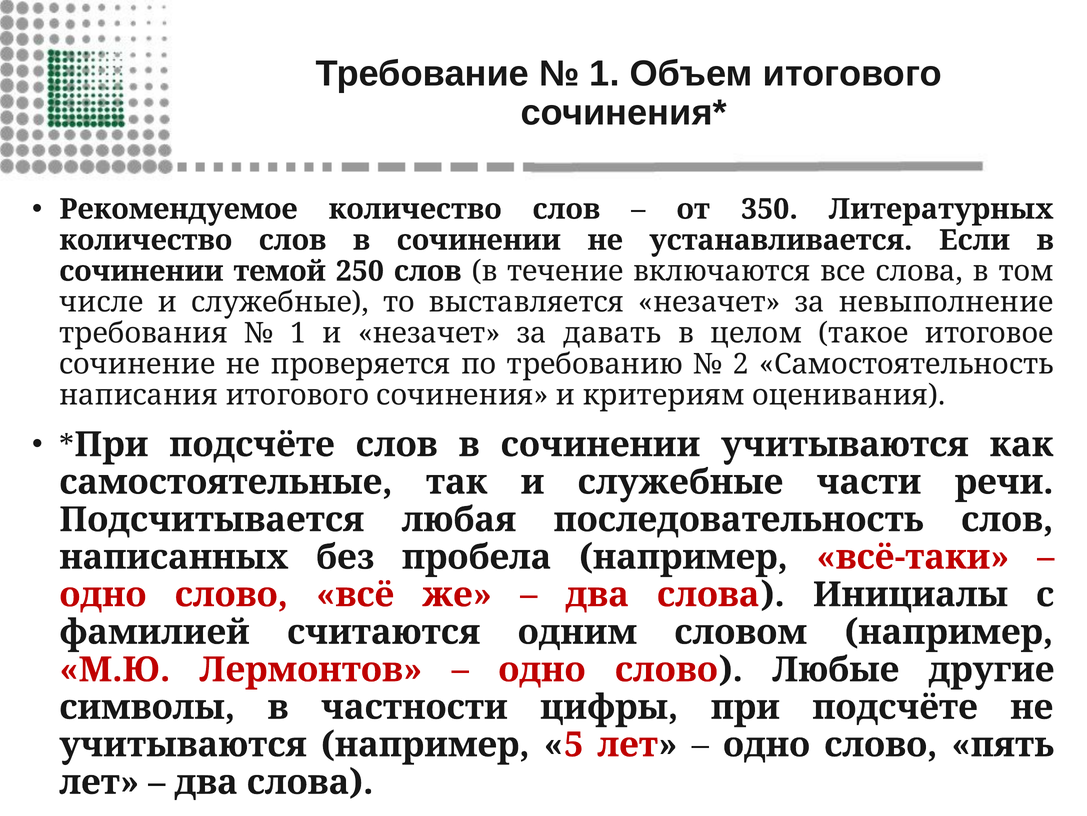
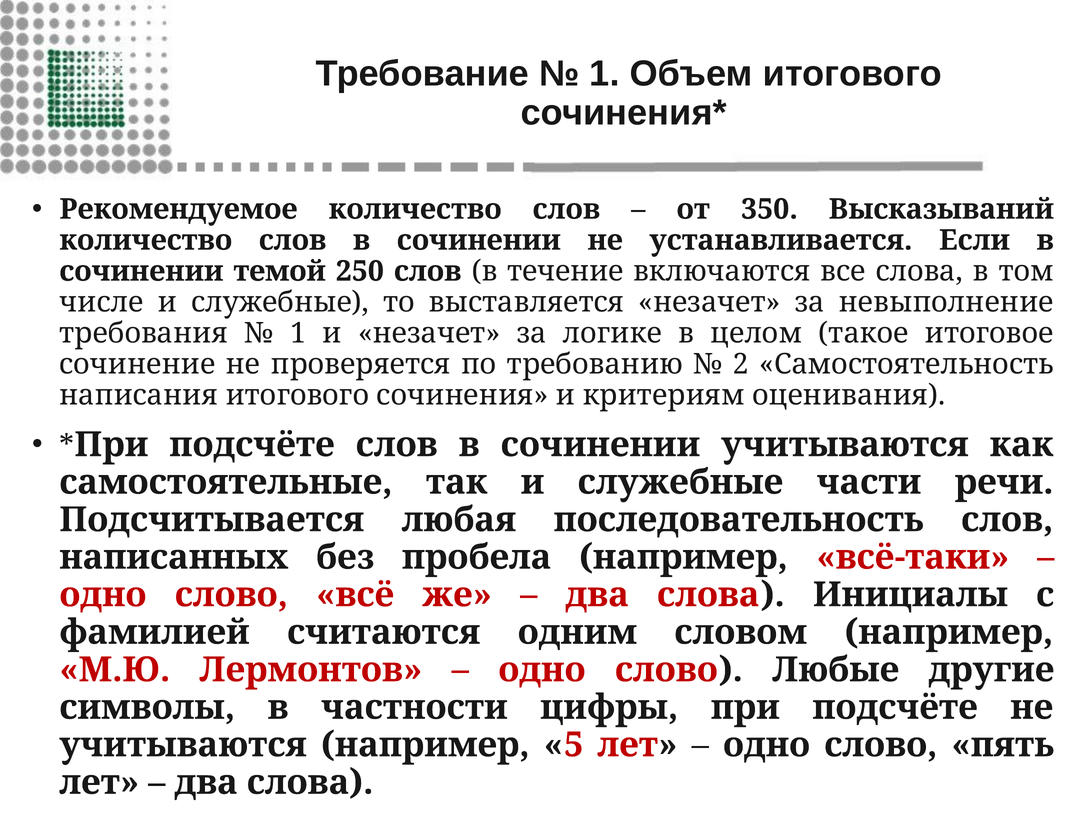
Литературных: Литературных -> Высказываний
давать: давать -> логике
